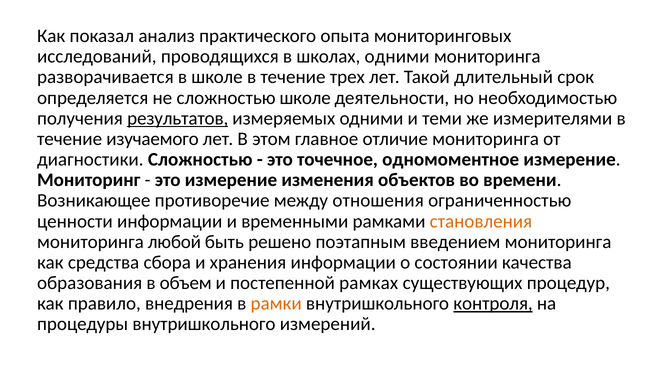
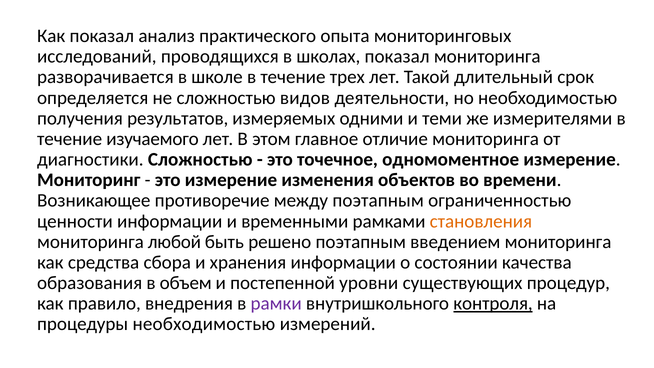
школах одними: одними -> показал
сложностью школе: школе -> видов
результатов underline: present -> none
между отношения: отношения -> поэтапным
рамках: рамках -> уровни
рамки colour: orange -> purple
процедуры внутришкольного: внутришкольного -> необходимостью
